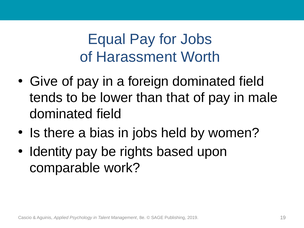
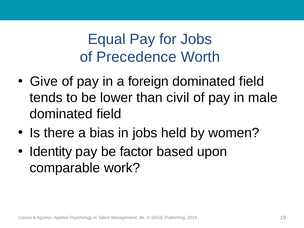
Harassment: Harassment -> Precedence
that: that -> civil
rights: rights -> factor
